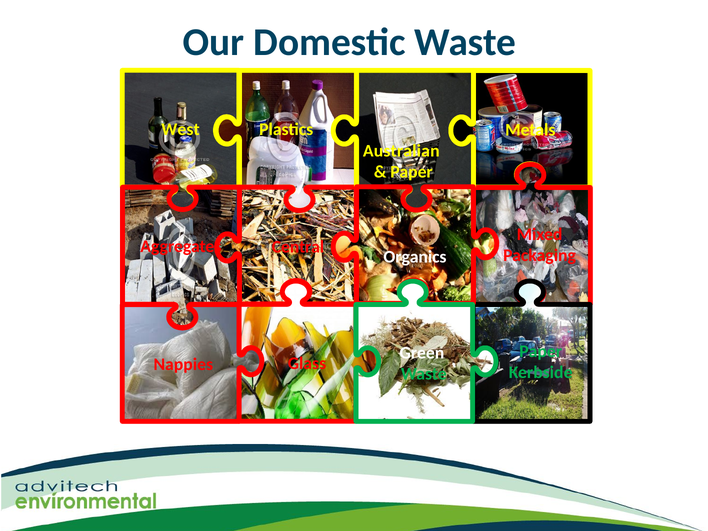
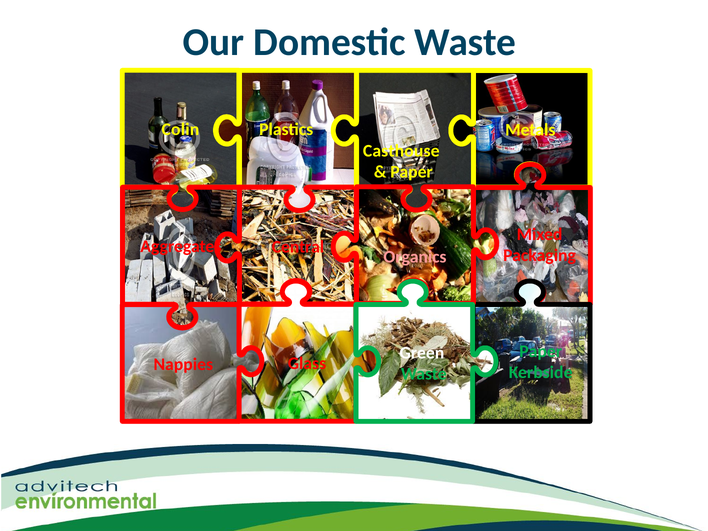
West: West -> Colin
Australian: Australian -> Casthouse
Organics colour: white -> pink
